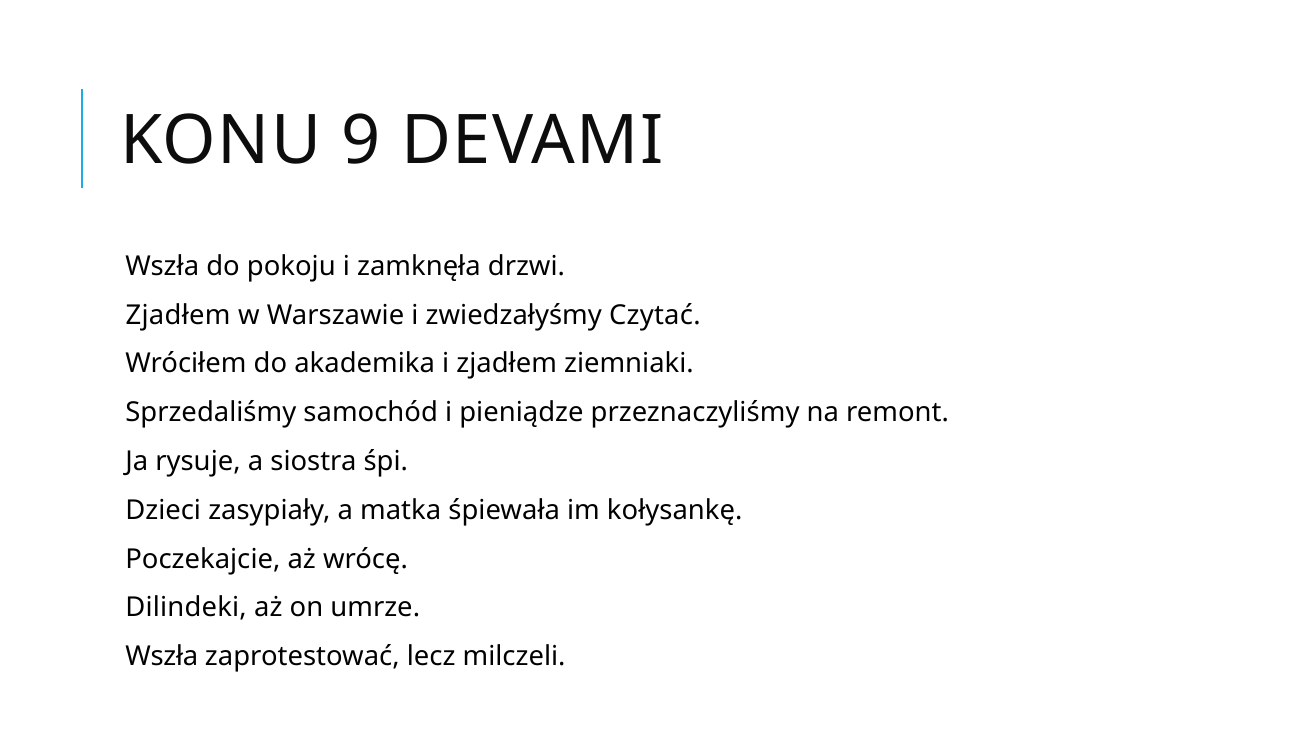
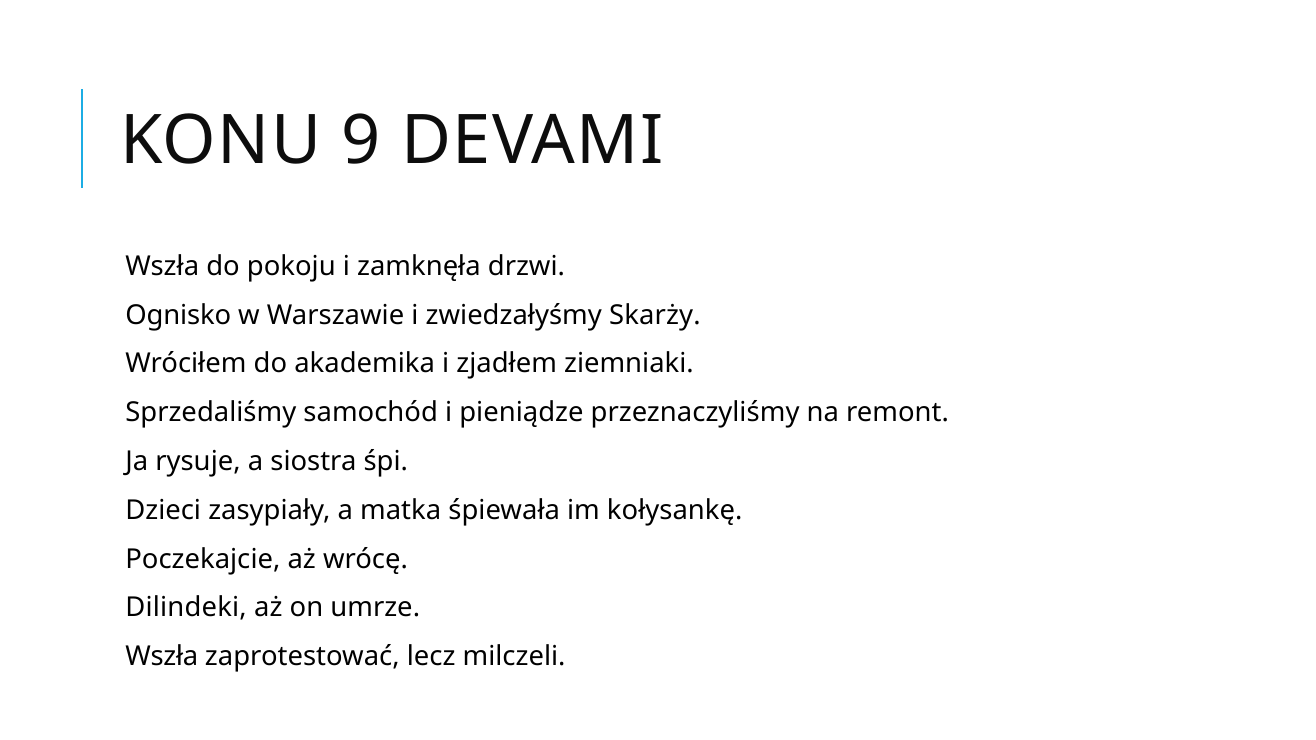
Zjadłem at (178, 315): Zjadłem -> Ognisko
Czytać: Czytać -> Skarży
